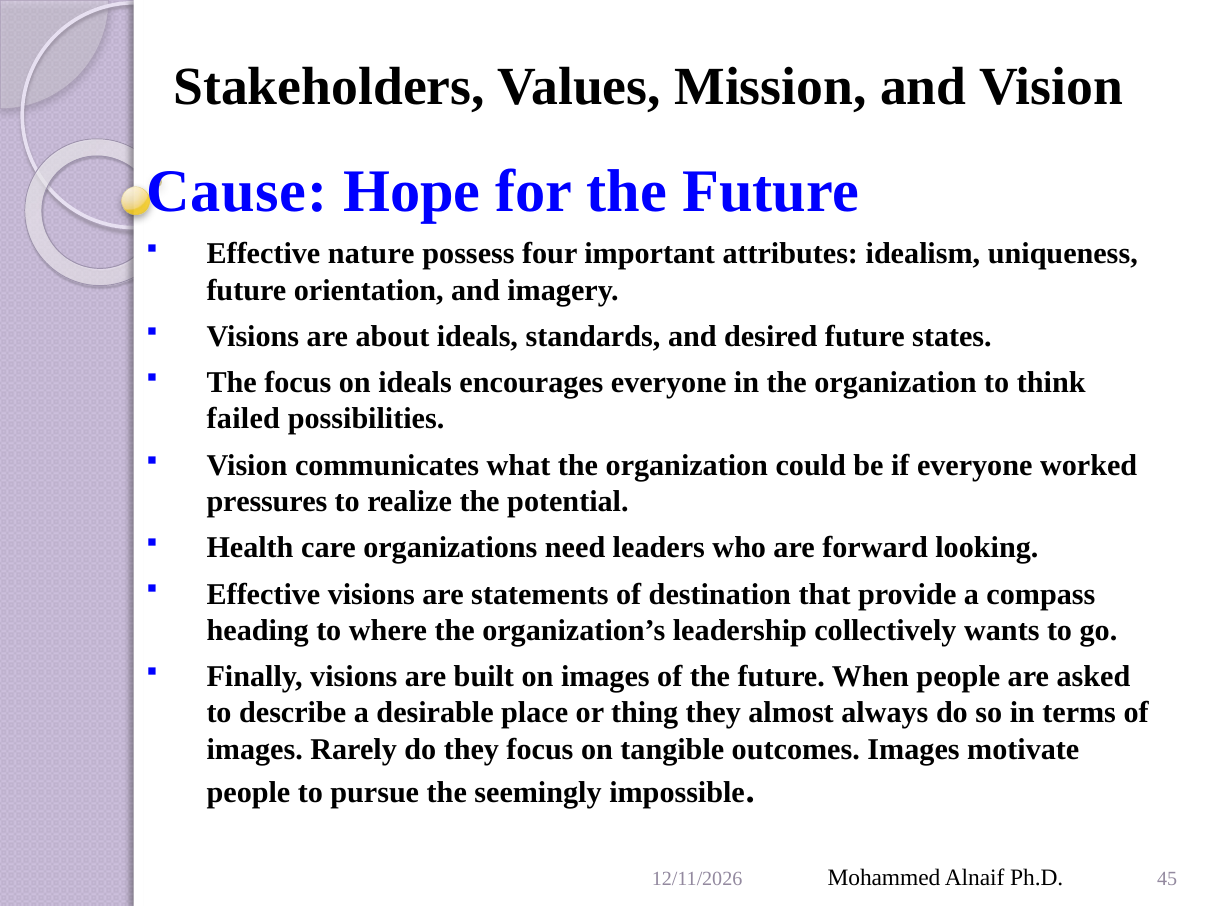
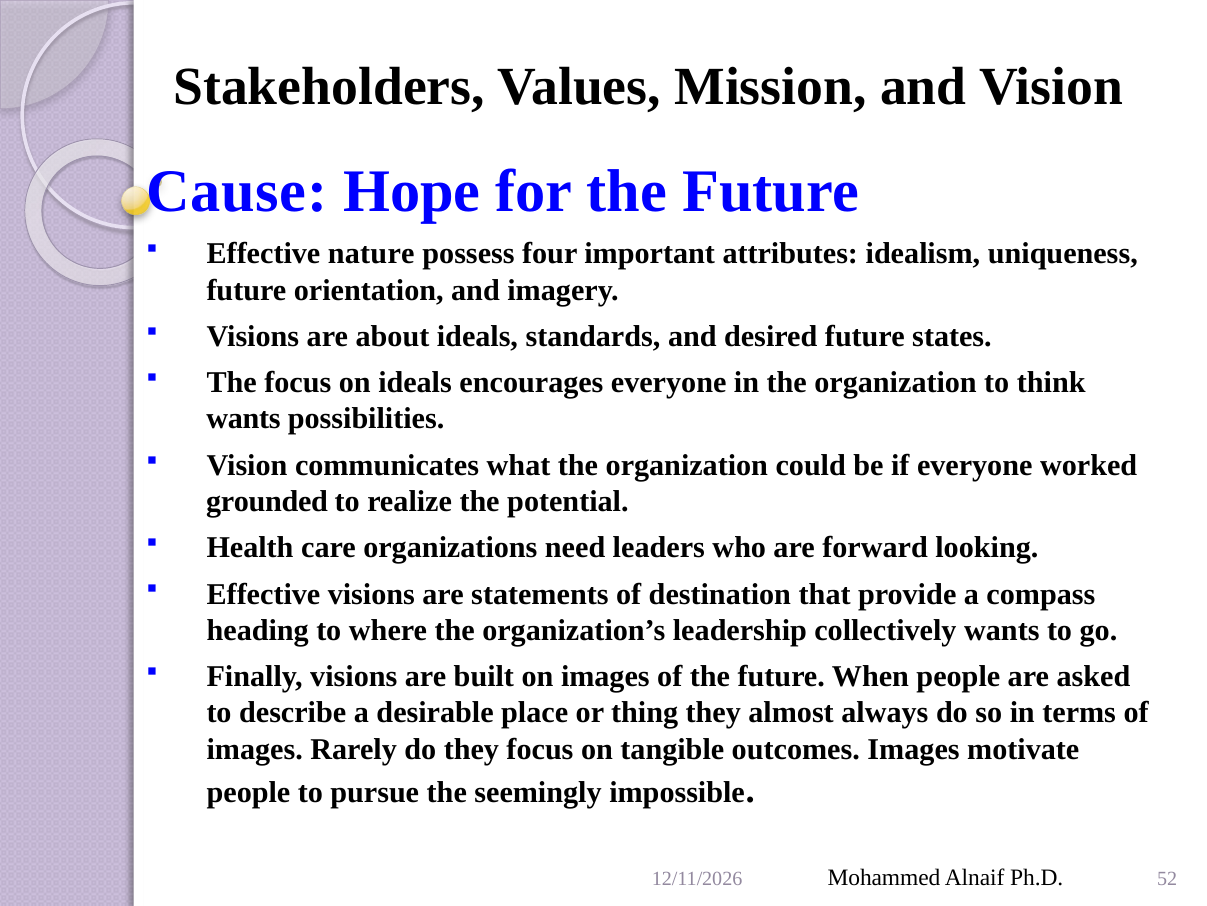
failed at (243, 419): failed -> wants
pressures: pressures -> grounded
45: 45 -> 52
